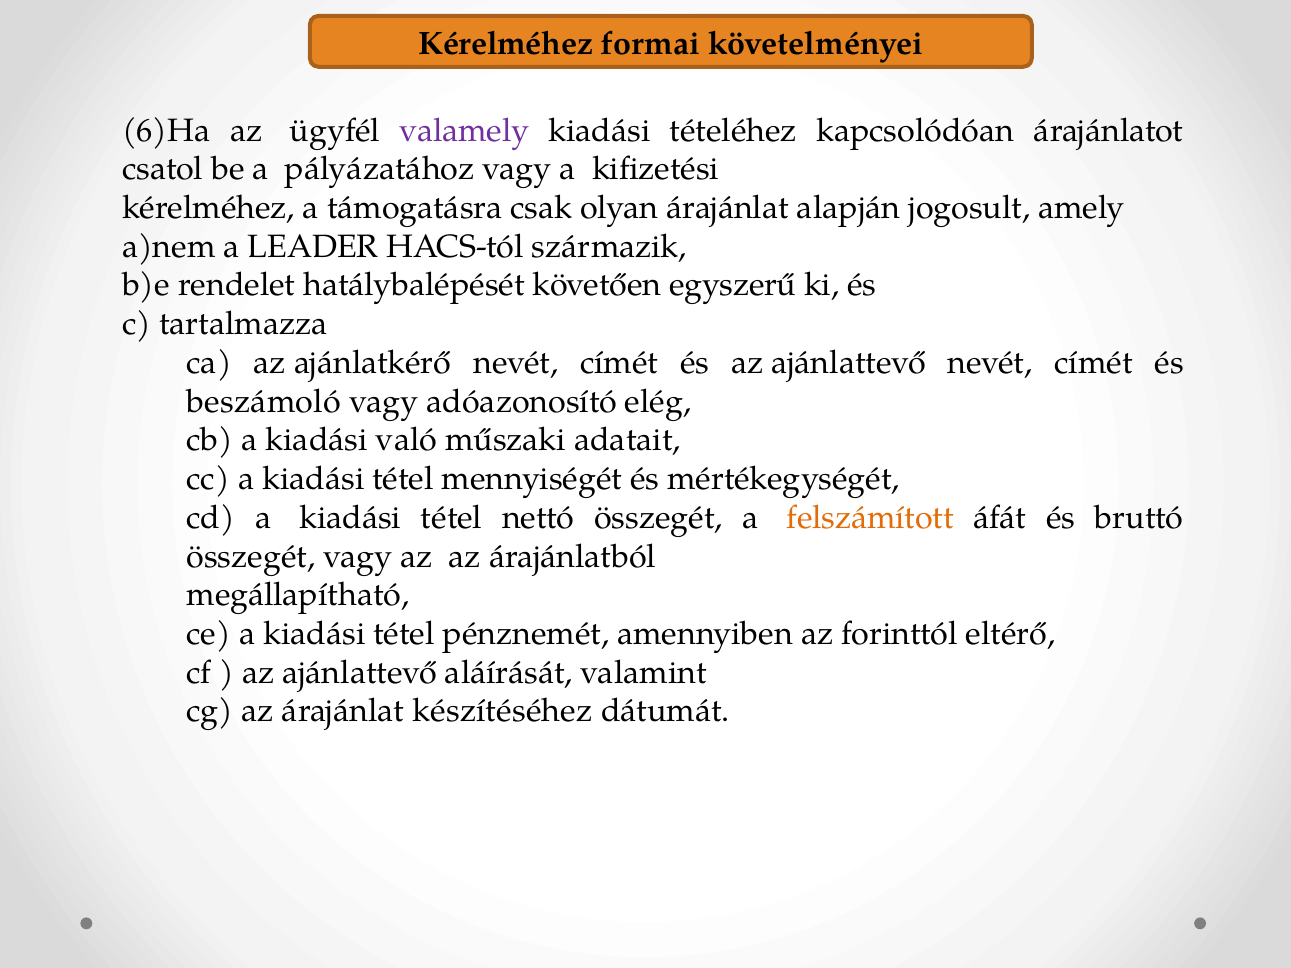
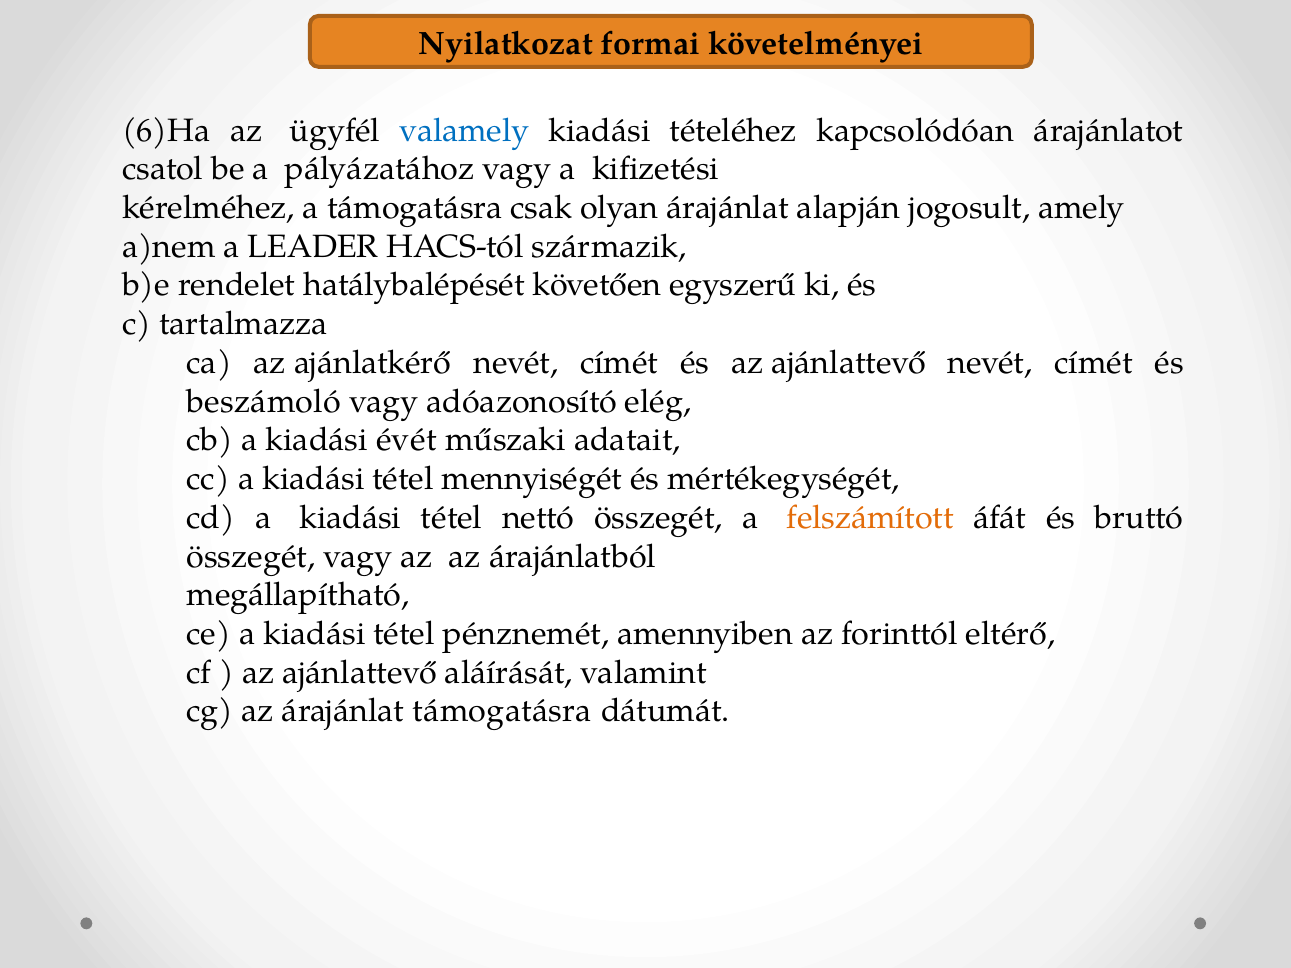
Kérelméhez at (506, 44): Kérelméhez -> Nyilatkozat
valamely colour: purple -> blue
való: való -> évét
árajánlat készítéséhez: készítéséhez -> támogatásra
